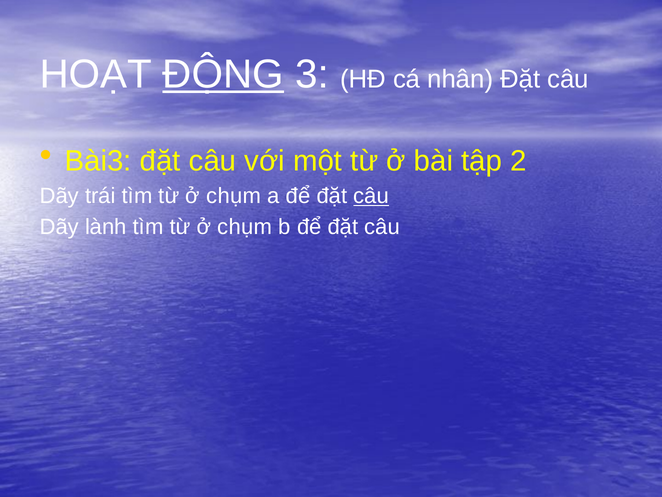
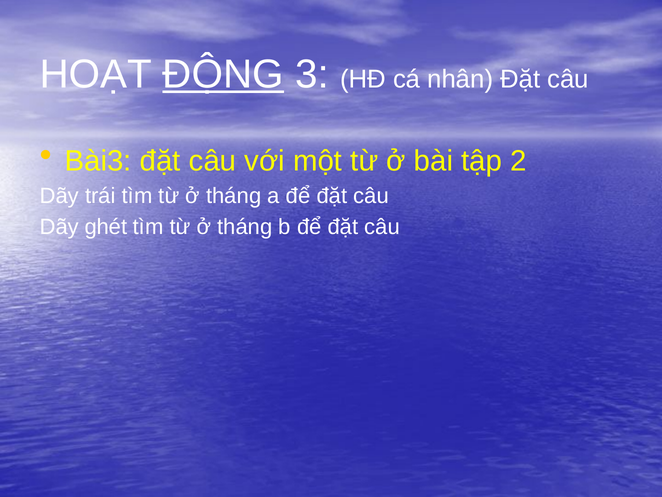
chụm at (234, 196): chụm -> tháng
câu at (371, 196) underline: present -> none
lành: lành -> ghét
chụm at (245, 227): chụm -> tháng
